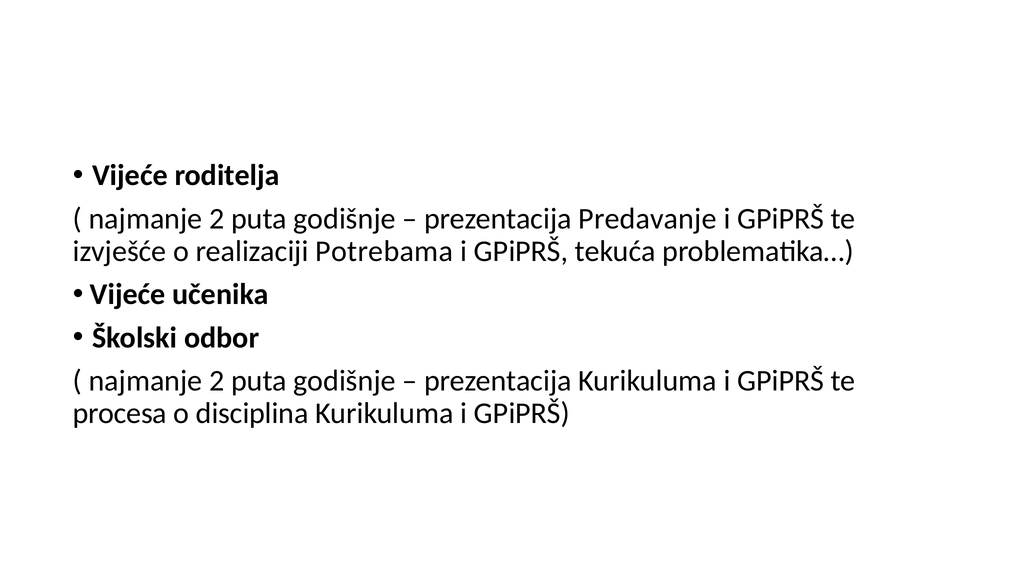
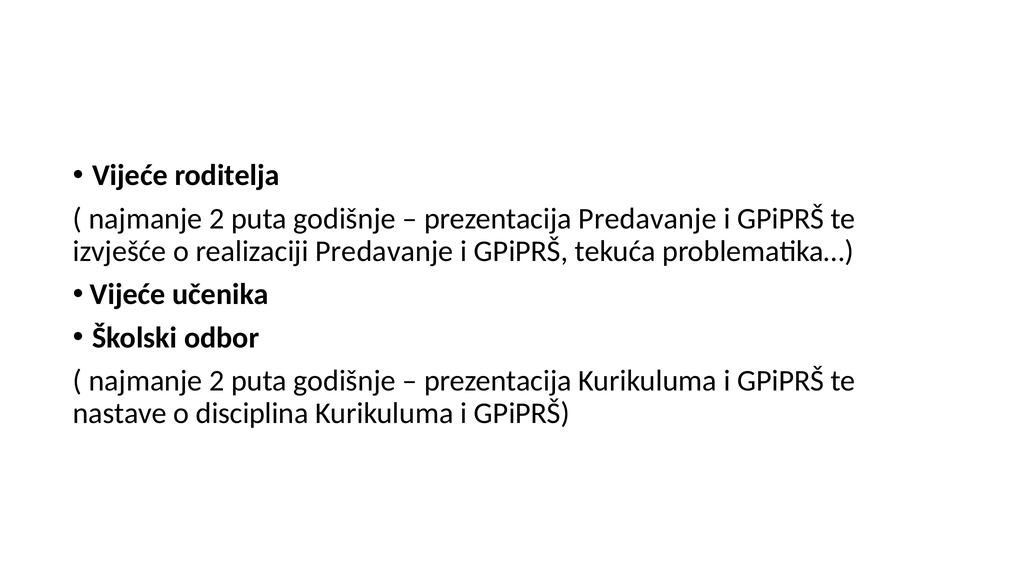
realizaciji Potrebama: Potrebama -> Predavanje
procesa: procesa -> nastave
